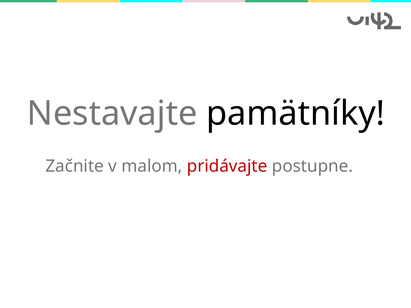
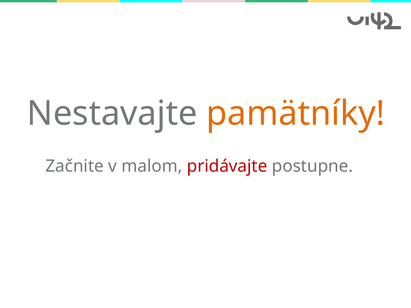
pamätníky colour: black -> orange
